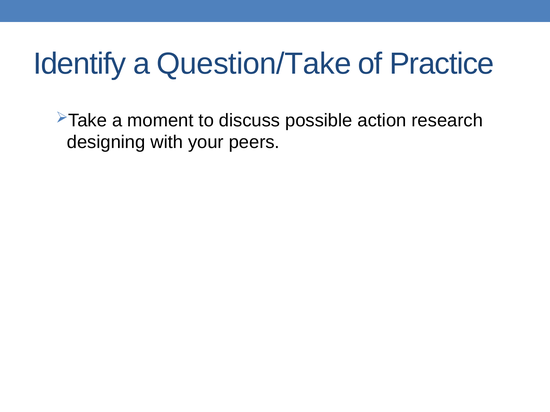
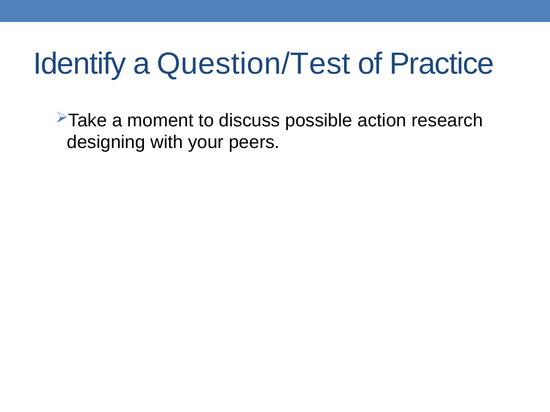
Question/Take: Question/Take -> Question/Test
